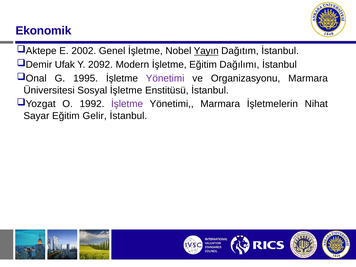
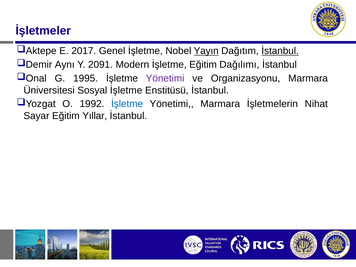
Ekonomik: Ekonomik -> İşletmeler
2002: 2002 -> 2017
İstanbul at (280, 51) underline: none -> present
Ufak: Ufak -> Aynı
2092: 2092 -> 2091
İşletme at (127, 104) colour: purple -> blue
Gelir: Gelir -> Yıllar
